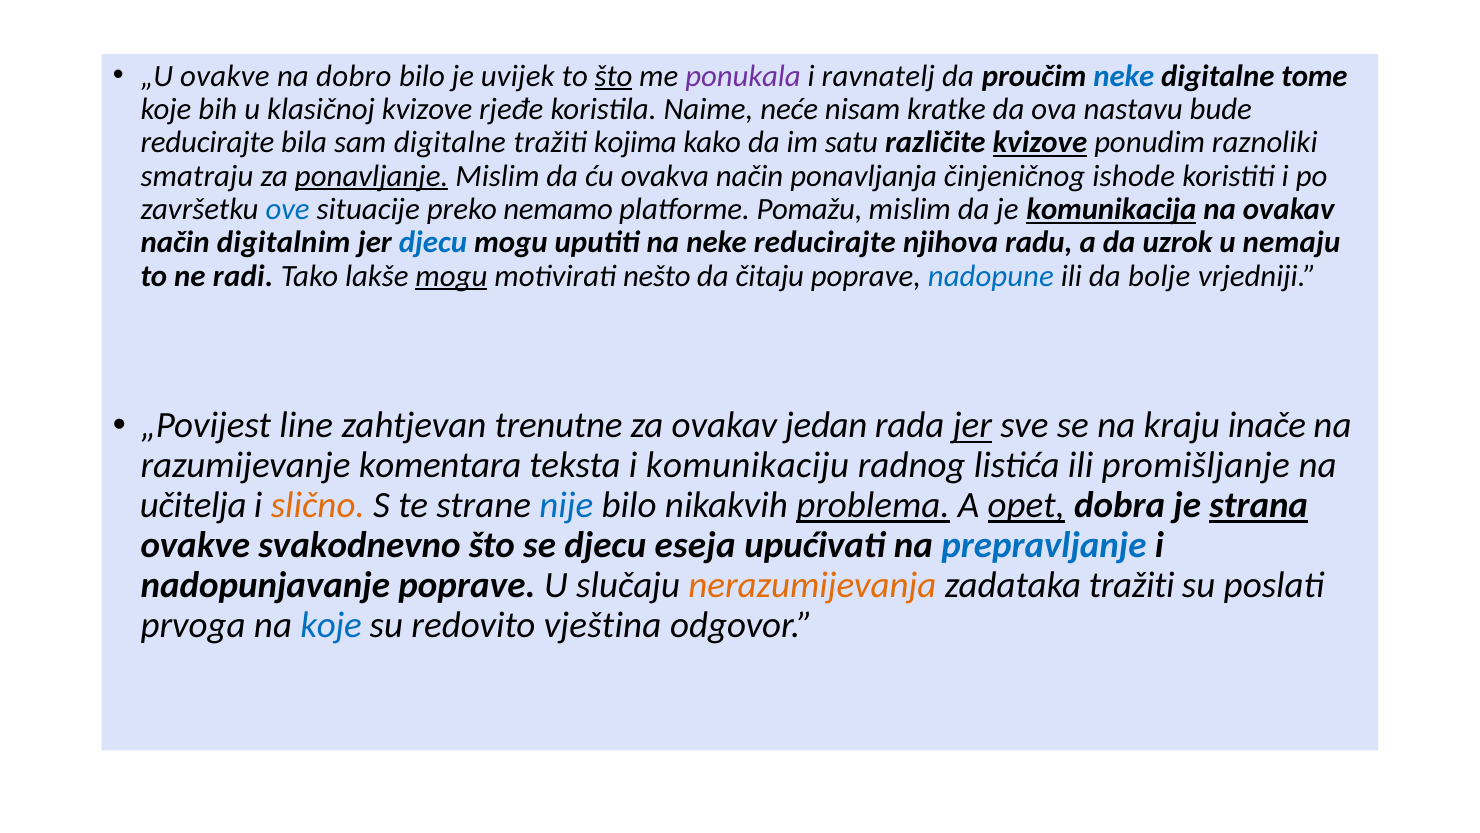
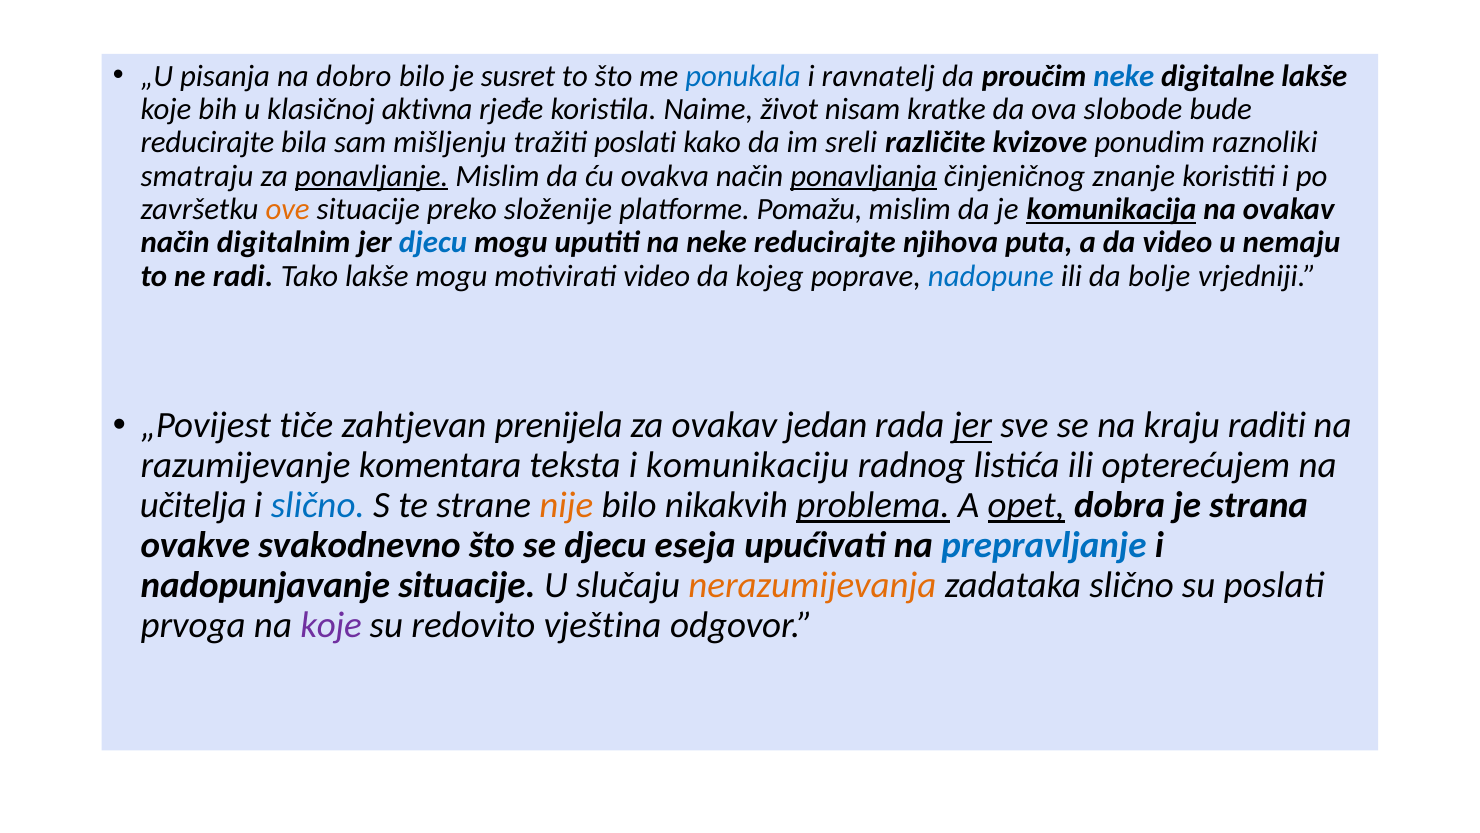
„U ovakve: ovakve -> pisanja
uvijek: uvijek -> susret
što at (614, 76) underline: present -> none
ponukala colour: purple -> blue
digitalne tome: tome -> lakše
klasičnoj kvizove: kvizove -> aktivna
neće: neće -> život
nastavu: nastavu -> slobode
sam digitalne: digitalne -> mišljenju
tražiti kojima: kojima -> poslati
satu: satu -> sreli
kvizove at (1040, 143) underline: present -> none
ponavljanja underline: none -> present
ishode: ishode -> znanje
ove colour: blue -> orange
nemamo: nemamo -> složenije
radu: radu -> puta
da uzrok: uzrok -> video
mogu at (451, 276) underline: present -> none
motivirati nešto: nešto -> video
čitaju: čitaju -> kojeg
line: line -> tiče
trenutne: trenutne -> prenijela
inače: inače -> raditi
promišljanje: promišljanje -> opterećujem
slično at (318, 505) colour: orange -> blue
nije colour: blue -> orange
strana underline: present -> none
nadopunjavanje poprave: poprave -> situacije
zadataka tražiti: tražiti -> slično
koje at (331, 625) colour: blue -> purple
